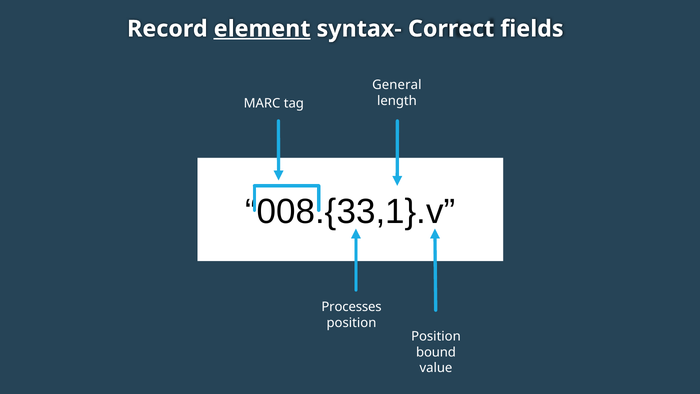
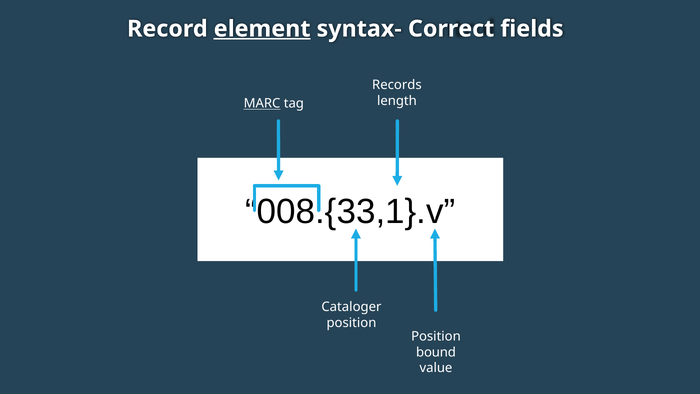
General: General -> Records
MARC underline: none -> present
Processes: Processes -> Cataloger
